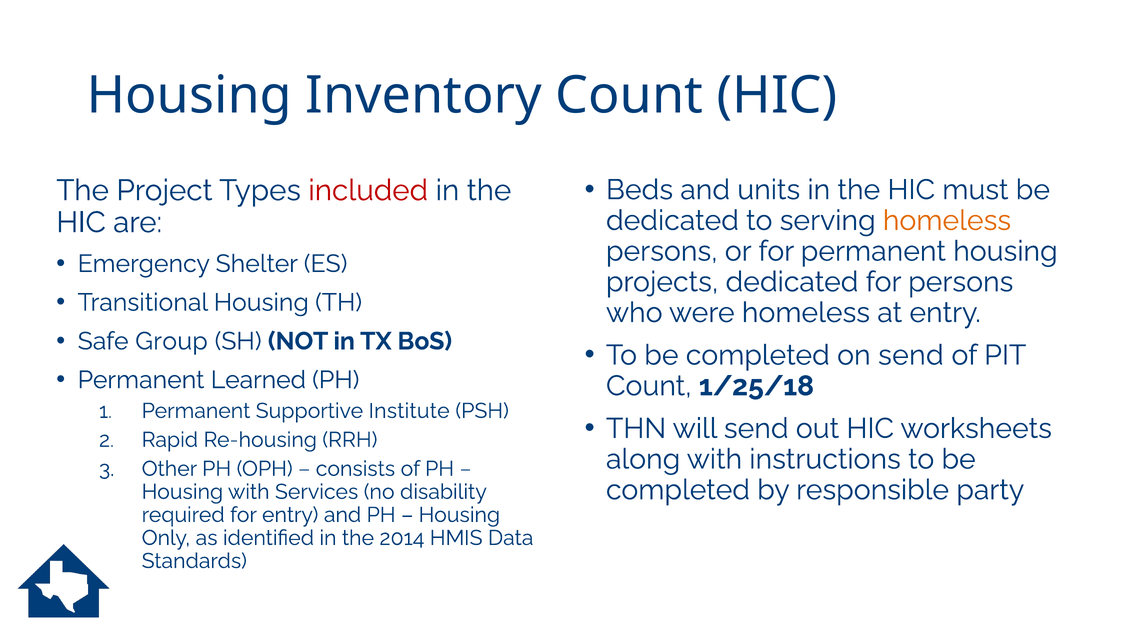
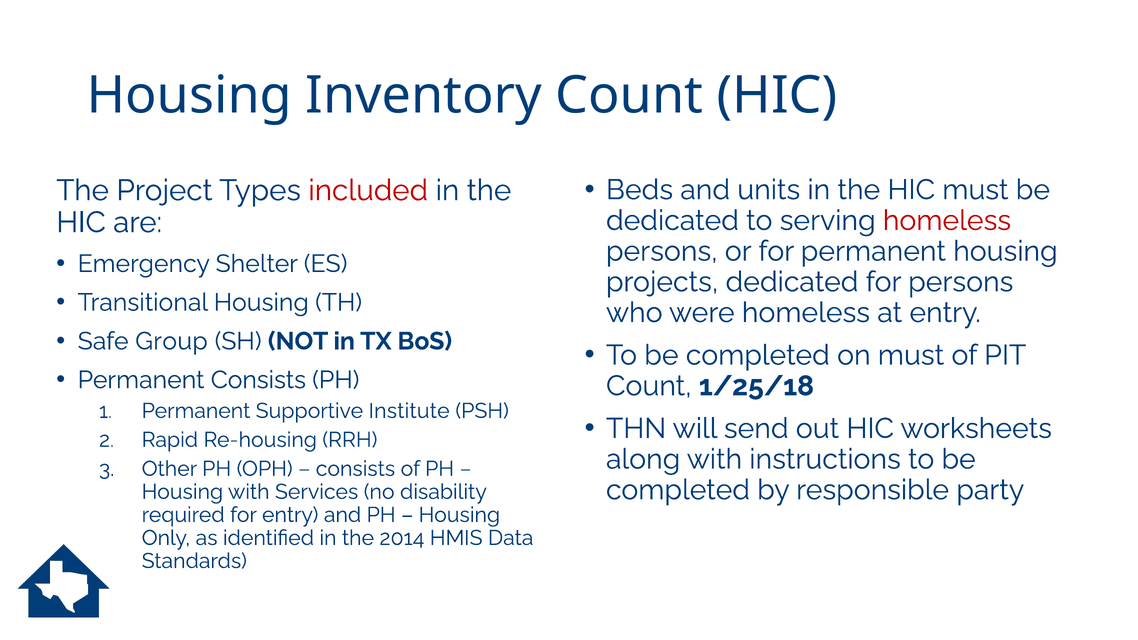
homeless at (947, 221) colour: orange -> red
on send: send -> must
Permanent Learned: Learned -> Consists
